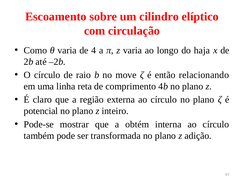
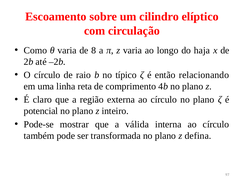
4: 4 -> 8
move: move -> típico
obtém: obtém -> válida
adição: adição -> defina
